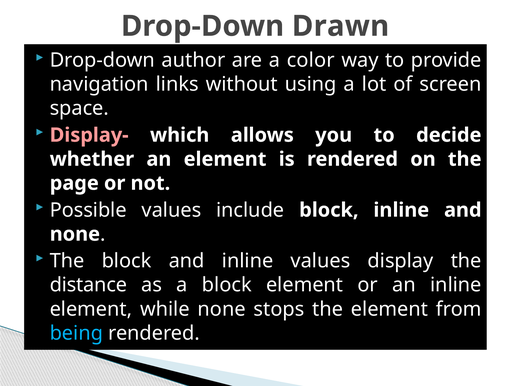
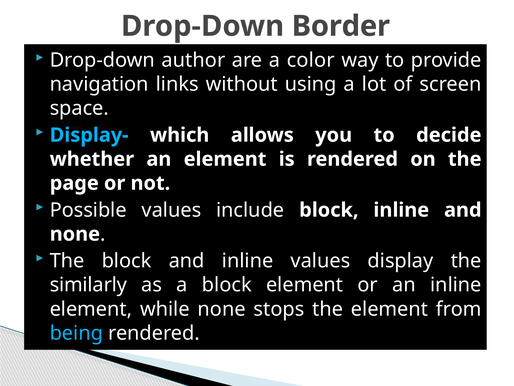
Drawn: Drawn -> Border
Display- colour: pink -> light blue
distance: distance -> similarly
